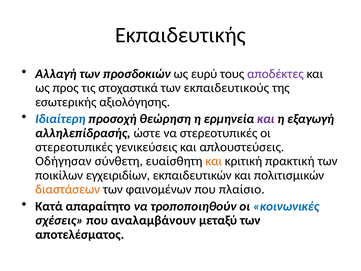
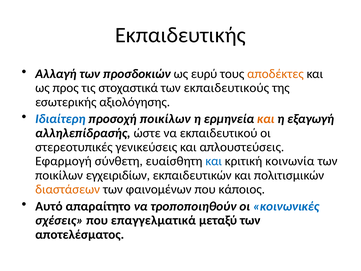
αποδέκτες colour: purple -> orange
προσοχή θεώρηση: θεώρηση -> ποικίλων
και at (266, 119) colour: purple -> orange
να στερεοτυπικές: στερεοτυπικές -> εκπαιδευτικού
Οδήγησαν: Οδήγησαν -> Εφαρμογή
και at (214, 161) colour: orange -> blue
πρακτική: πρακτική -> κοινωνία
πλαίσιο: πλαίσιο -> κάποιος
Κατά: Κατά -> Αυτό
αναλαμβάνουν: αναλαμβάνουν -> επαγγελματικά
